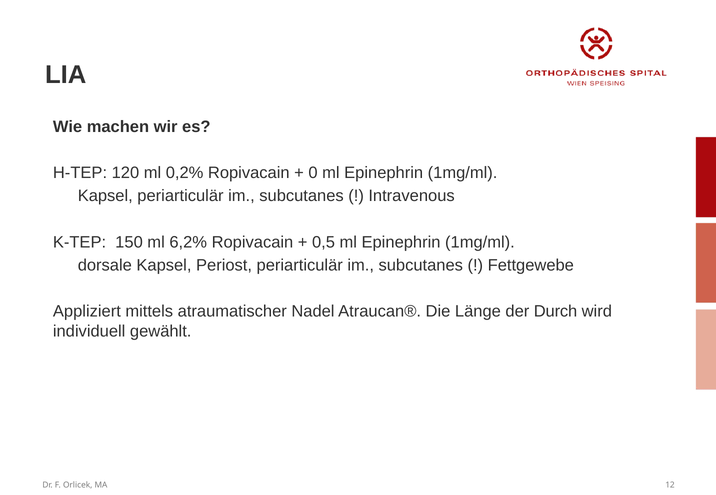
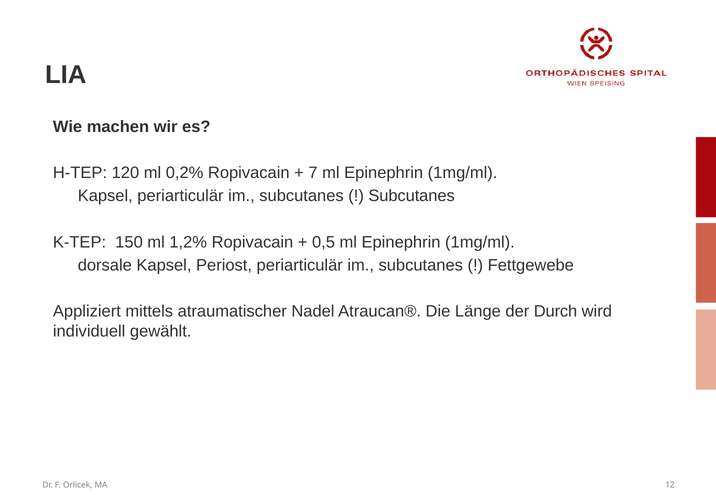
0: 0 -> 7
Intravenous at (412, 196): Intravenous -> Subcutanes
6,2%: 6,2% -> 1,2%
